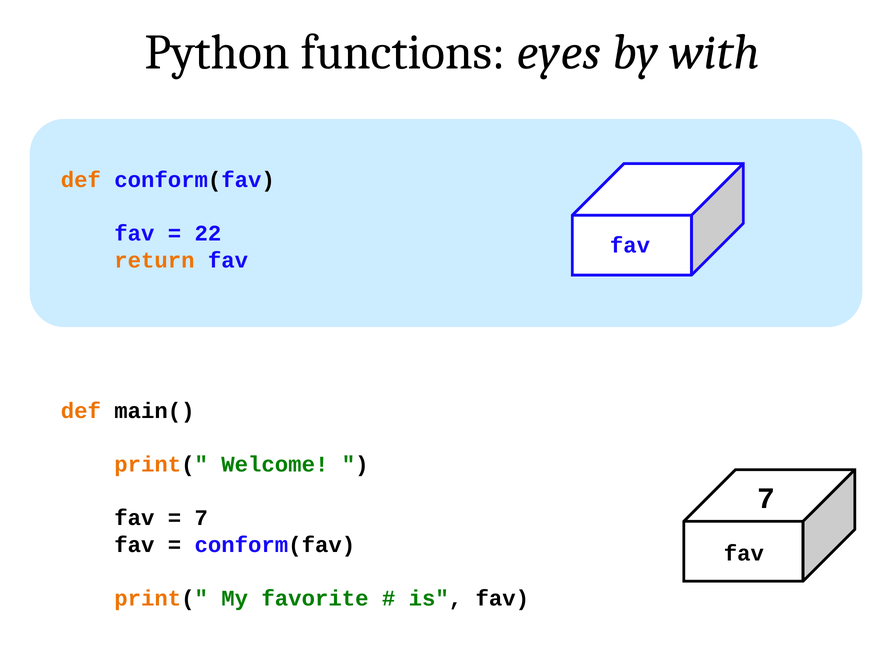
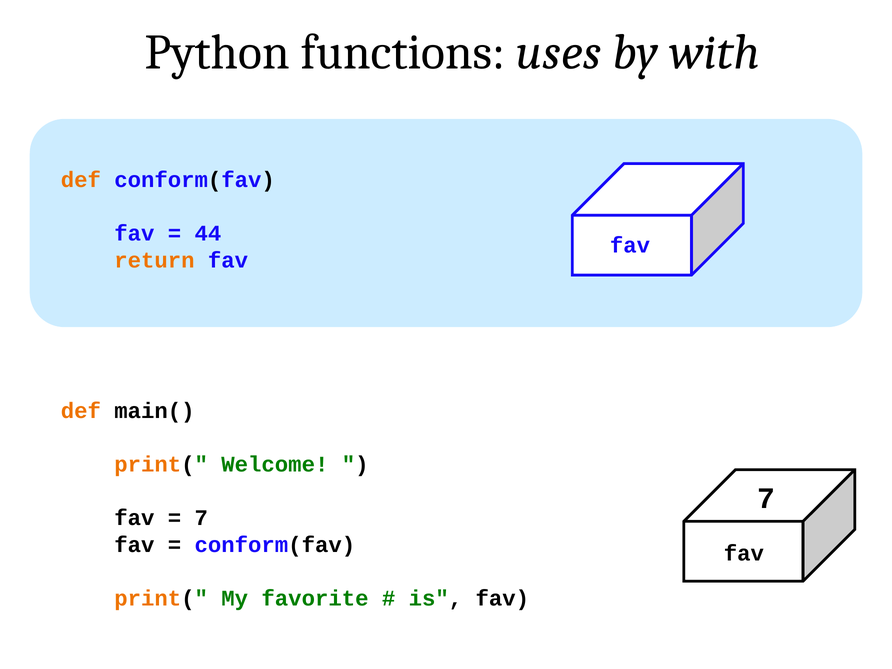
eyes: eyes -> uses
22: 22 -> 44
